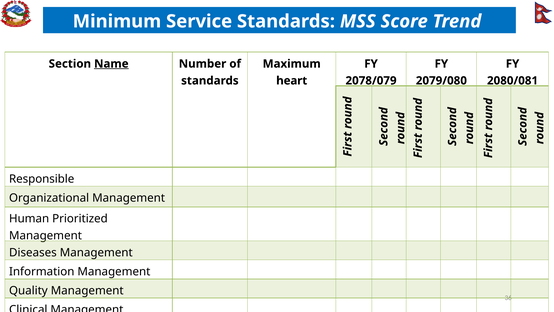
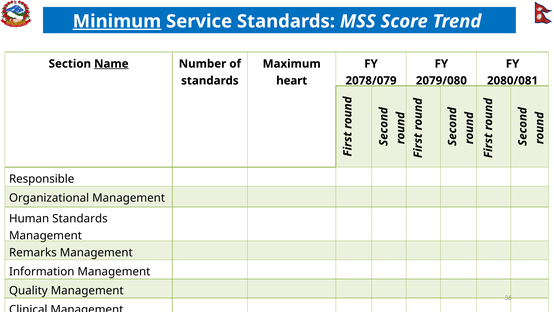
Minimum underline: none -> present
Human Prioritized: Prioritized -> Standards
Diseases: Diseases -> Remarks
